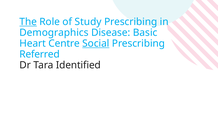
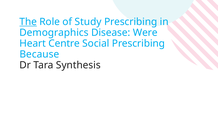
Basic: Basic -> Were
Social underline: present -> none
Referred: Referred -> Because
Identified: Identified -> Synthesis
